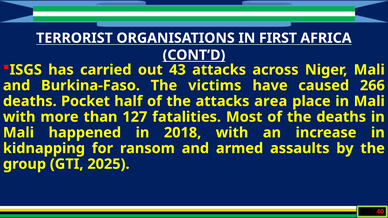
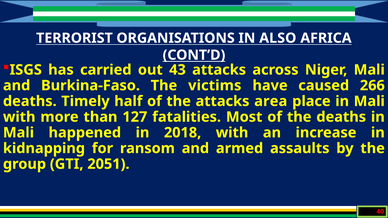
FIRST: FIRST -> ALSO
Pocket: Pocket -> Timely
2025: 2025 -> 2051
